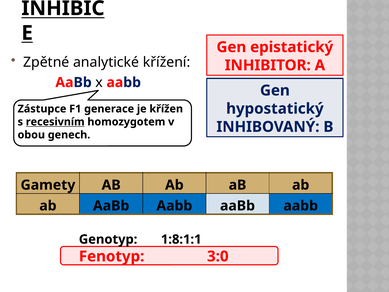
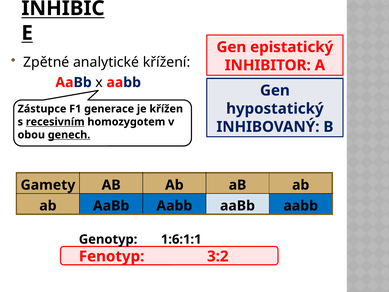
genech underline: none -> present
1:8:1:1: 1:8:1:1 -> 1:6:1:1
3:0: 3:0 -> 3:2
